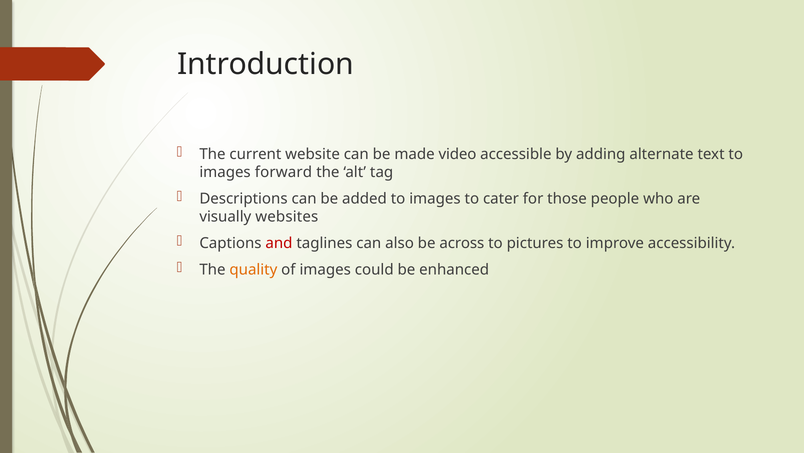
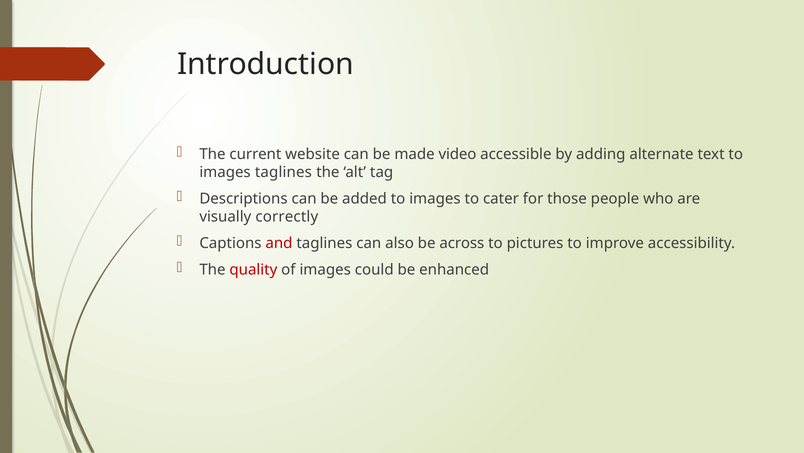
images forward: forward -> taglines
websites: websites -> correctly
quality colour: orange -> red
